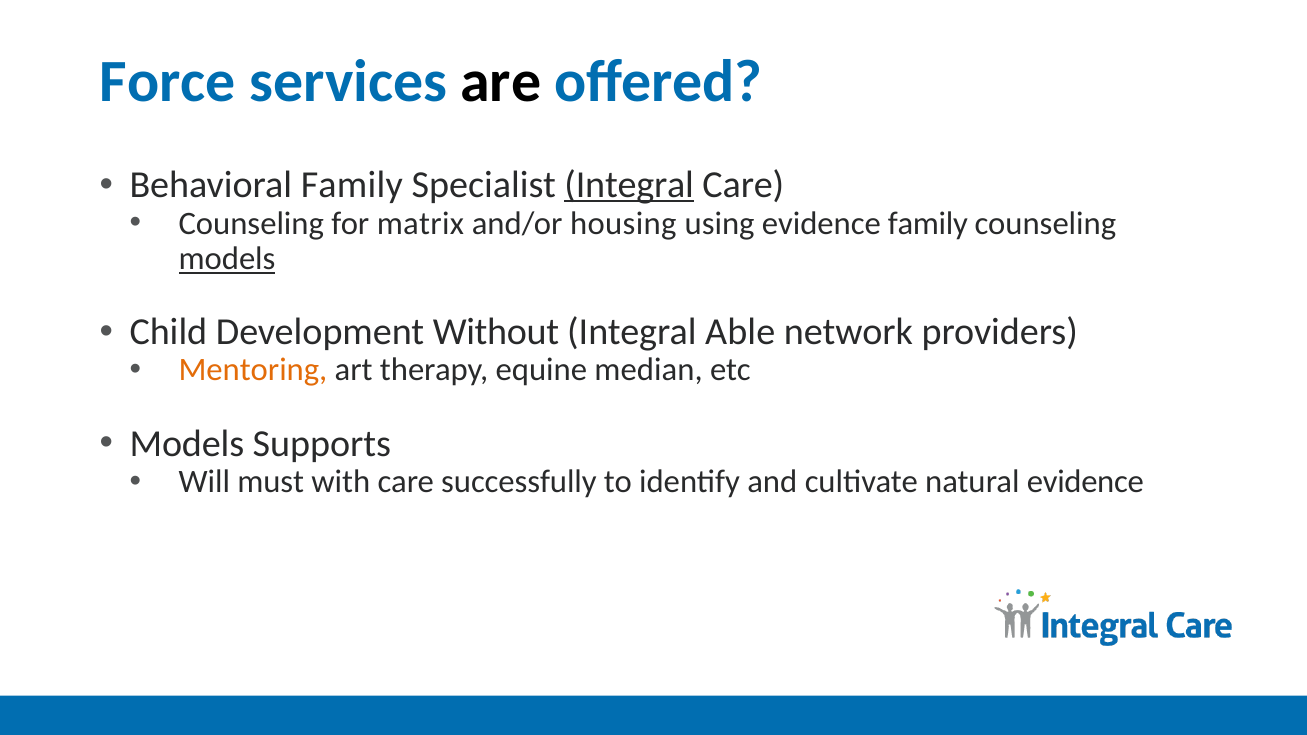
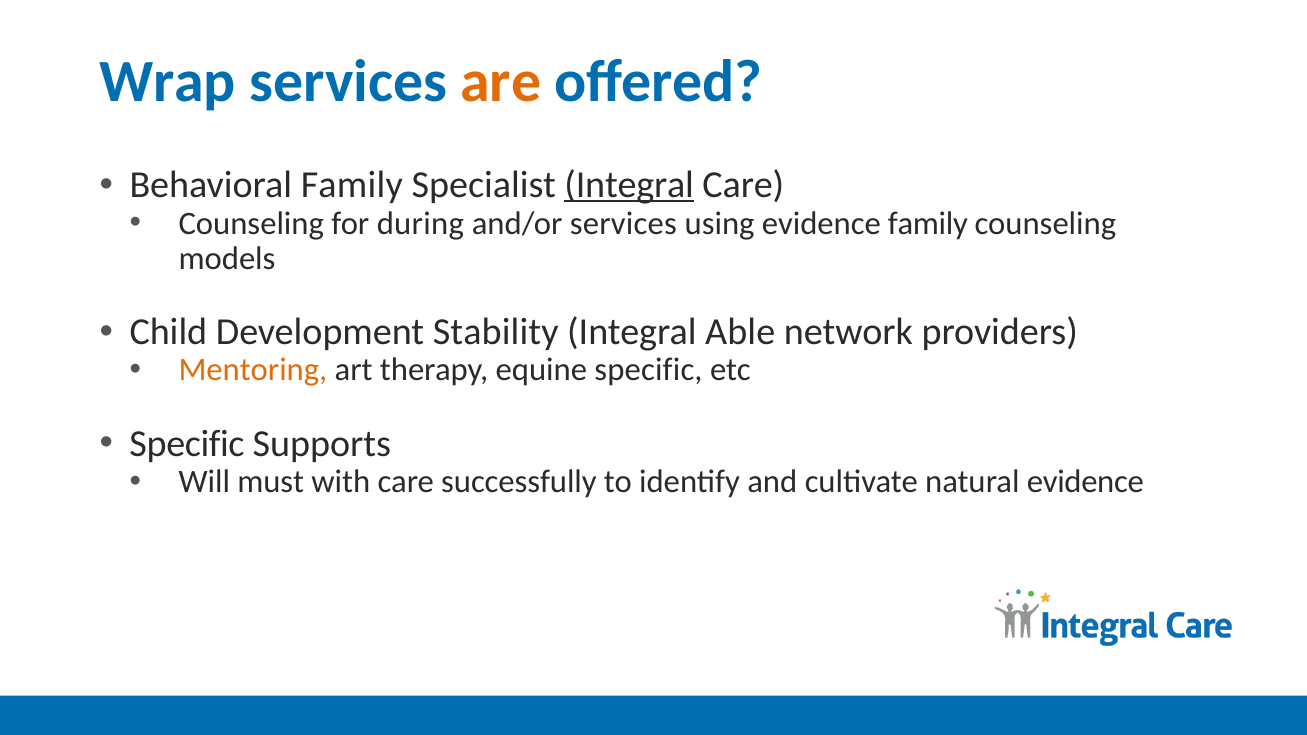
Force: Force -> Wrap
are colour: black -> orange
matrix: matrix -> during
and/or housing: housing -> services
models at (227, 259) underline: present -> none
Without: Without -> Stability
equine median: median -> specific
Models at (187, 444): Models -> Specific
